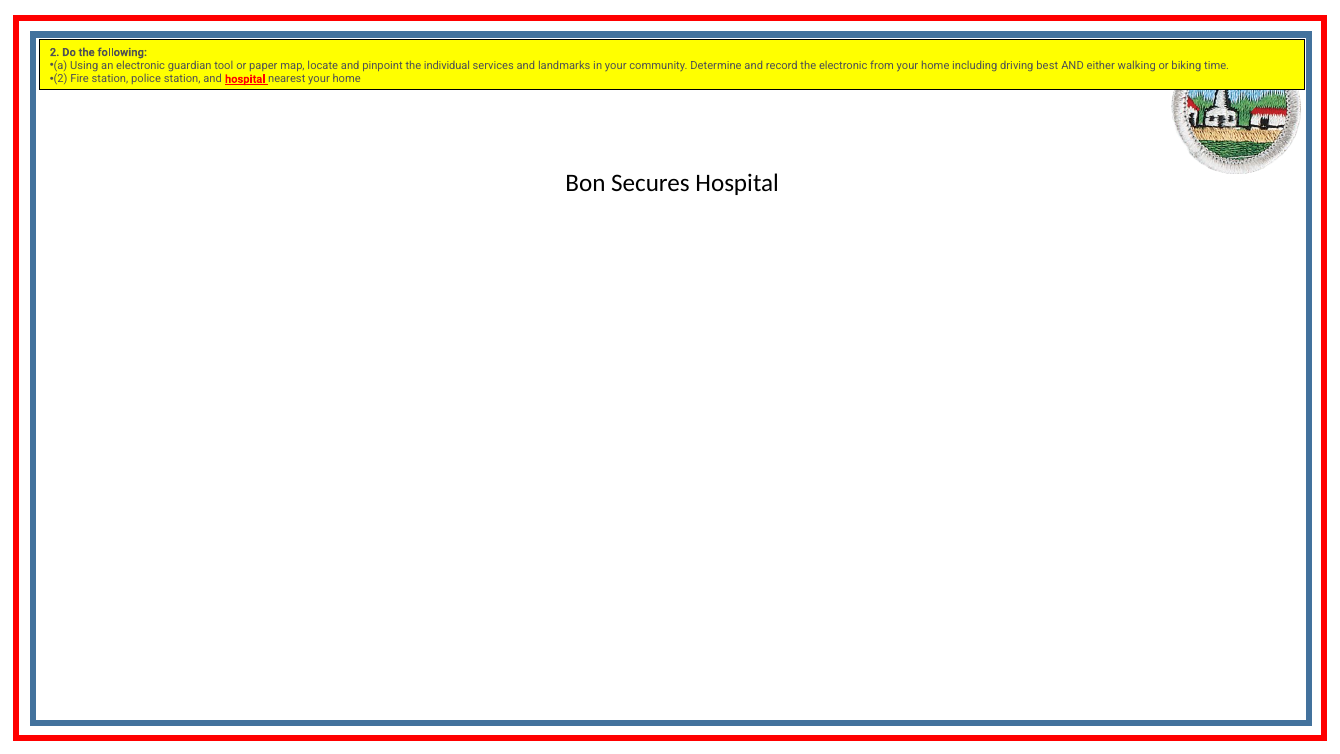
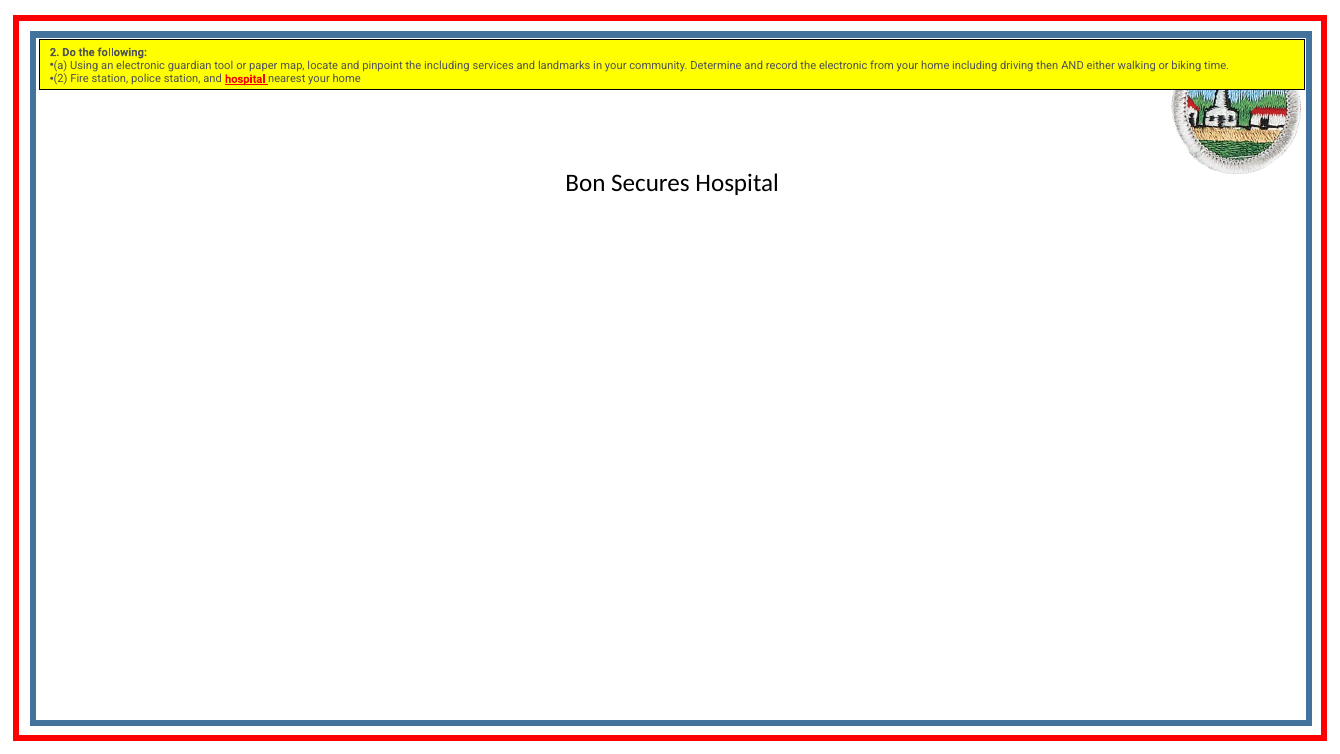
the individual: individual -> including
best: best -> then
